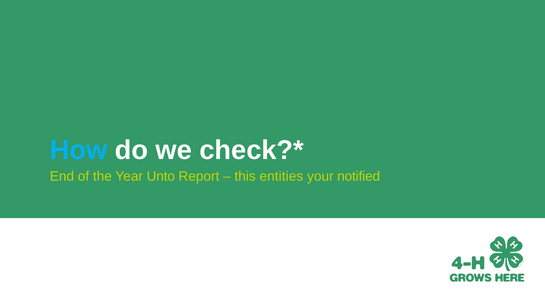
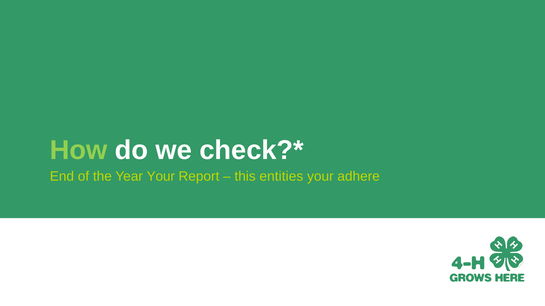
How colour: light blue -> light green
Year Unto: Unto -> Your
notified: notified -> adhere
